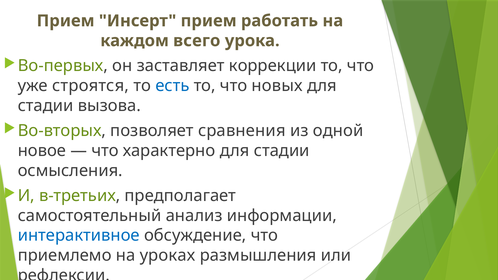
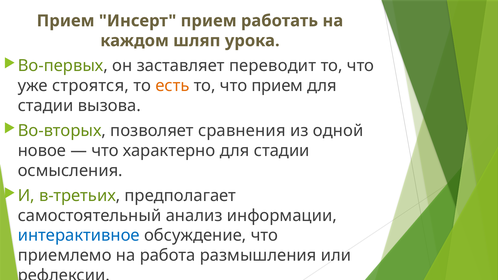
всего: всего -> шляп
коррекции: коррекции -> переводит
есть colour: blue -> orange
что новых: новых -> прием
уроках: уроках -> работа
